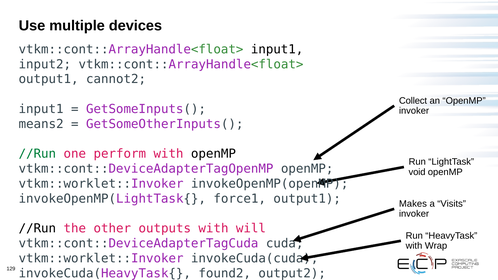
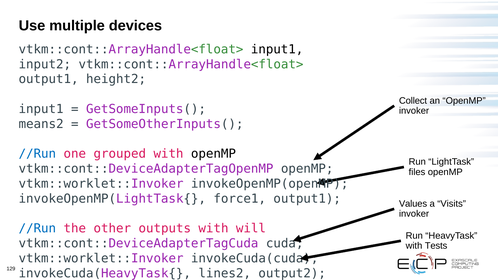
cannot2: cannot2 -> height2
//Run at (37, 154) colour: green -> blue
perform: perform -> grouped
void: void -> files
Makes: Makes -> Values
//Run at (37, 229) colour: black -> blue
Wrap: Wrap -> Tests
found2: found2 -> lines2
